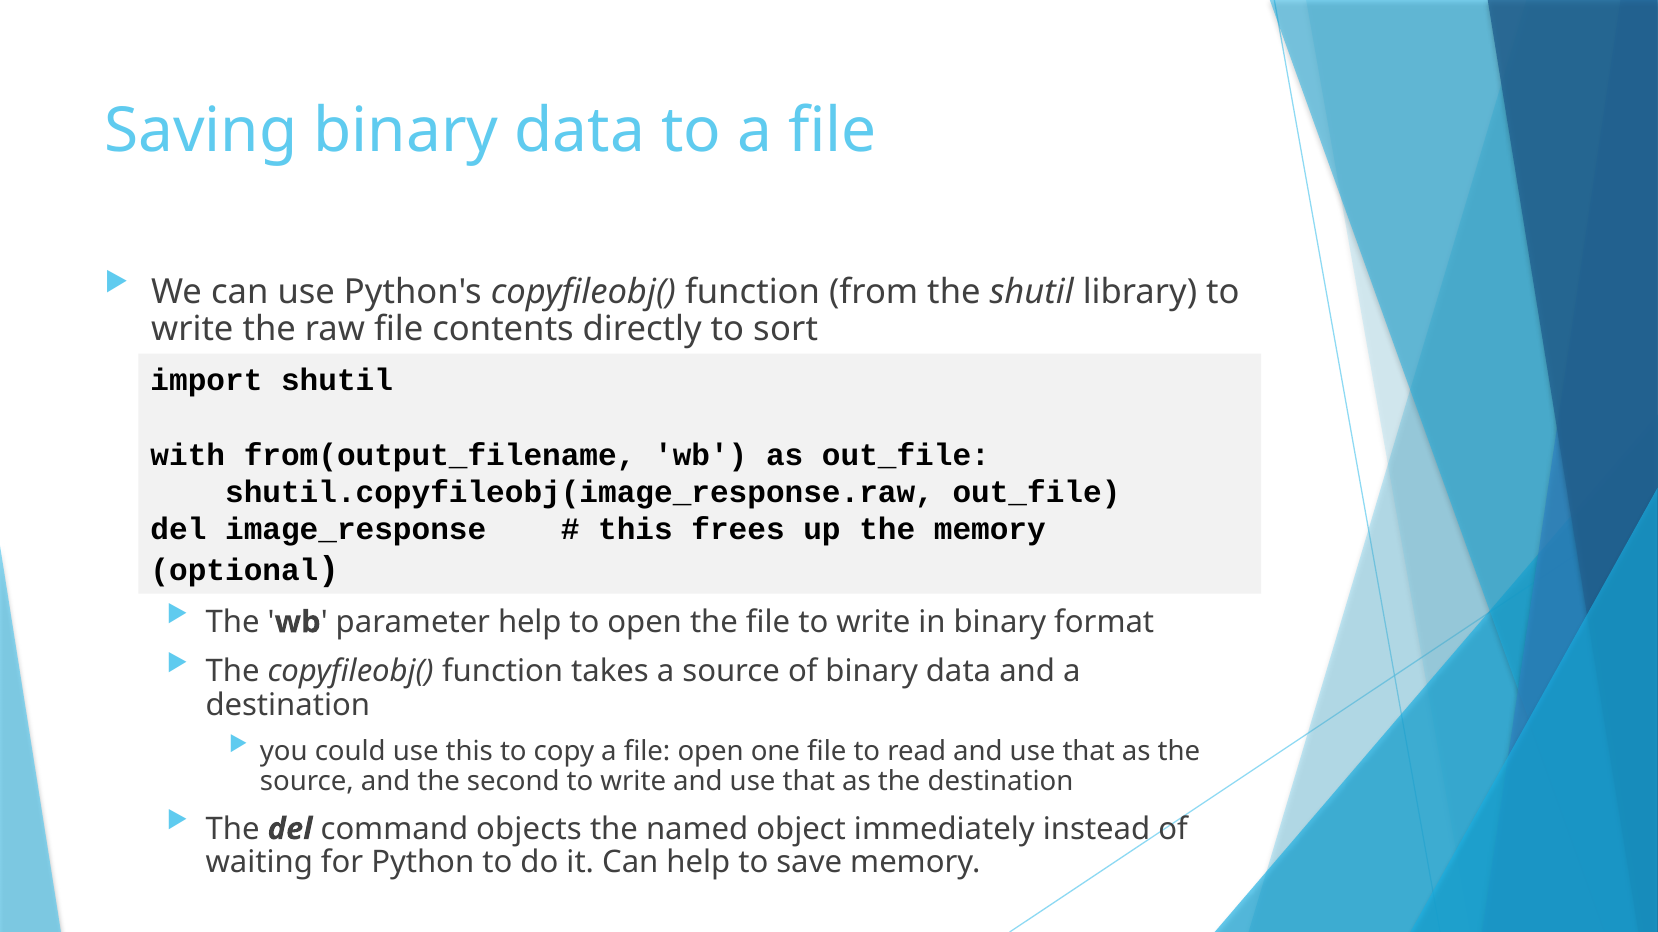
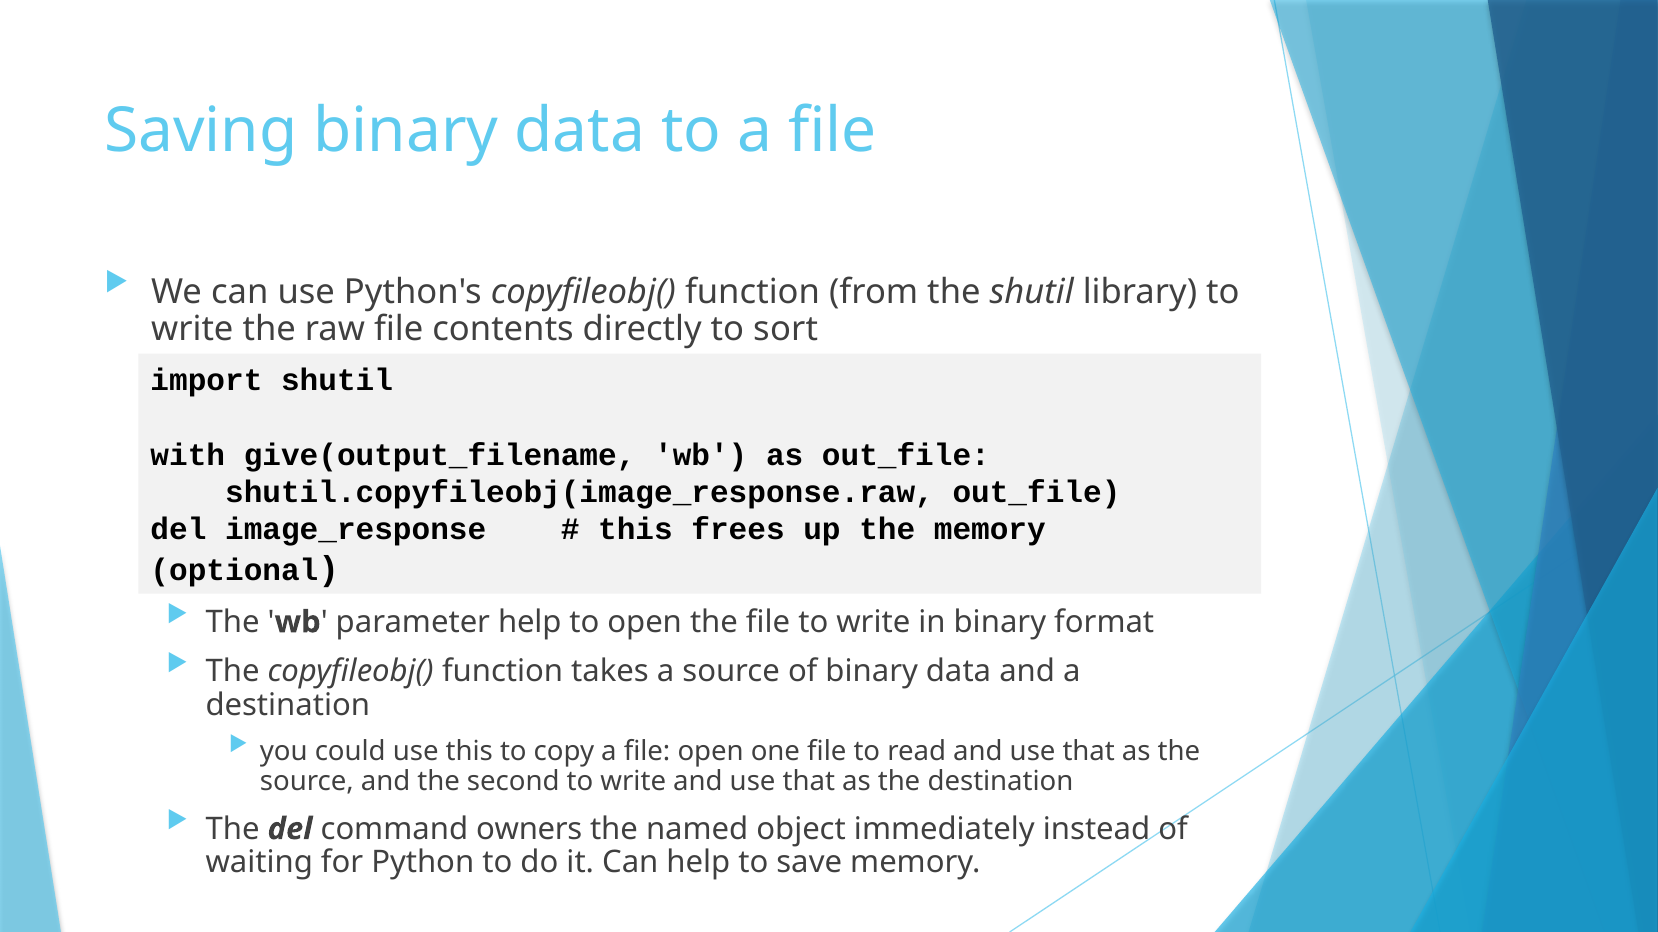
from(output_filename: from(output_filename -> give(output_filename
objects: objects -> owners
